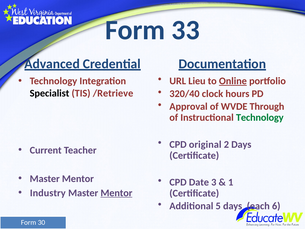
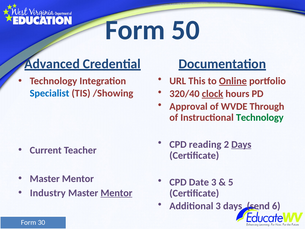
33: 33 -> 50
Lieu: Lieu -> This
clock underline: none -> present
Specialist colour: black -> blue
/Retrieve: /Retrieve -> /Showing
original: original -> reading
Days at (241, 144) underline: none -> present
1: 1 -> 5
Additional 5: 5 -> 3
each: each -> send
